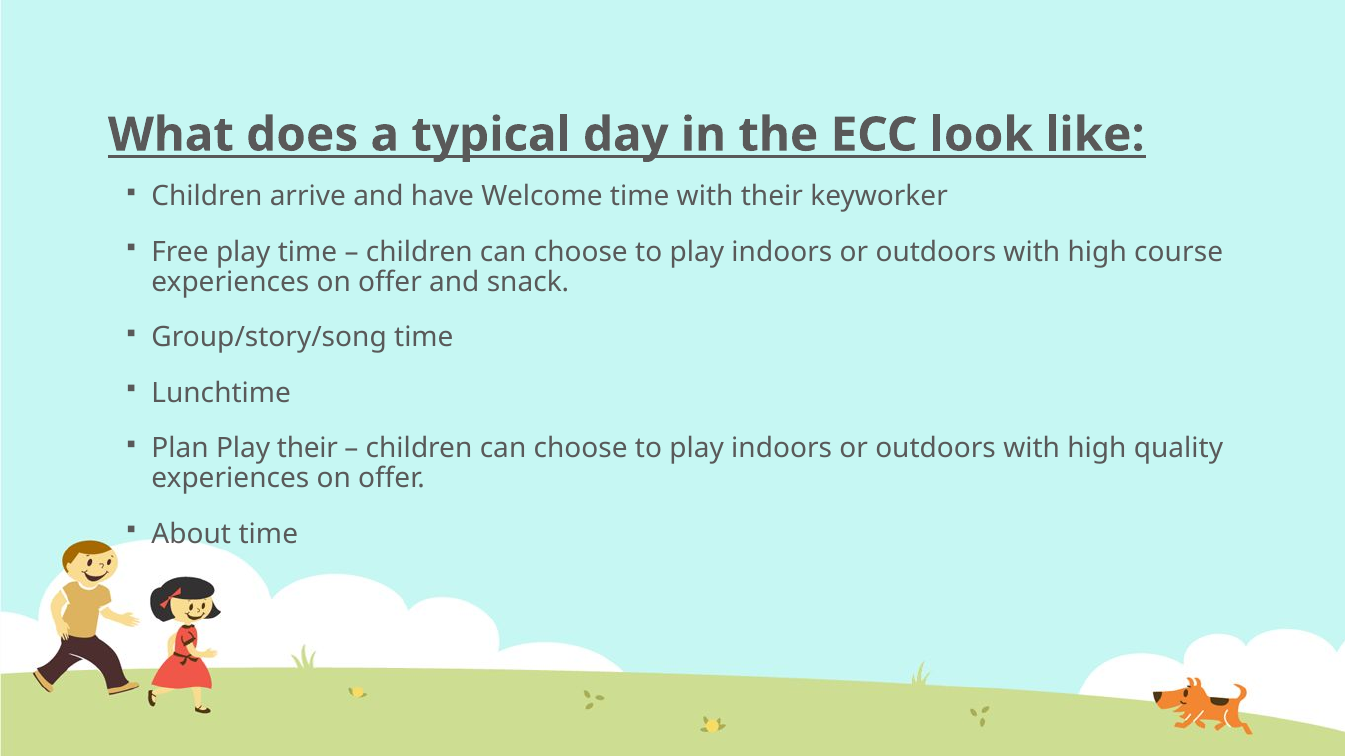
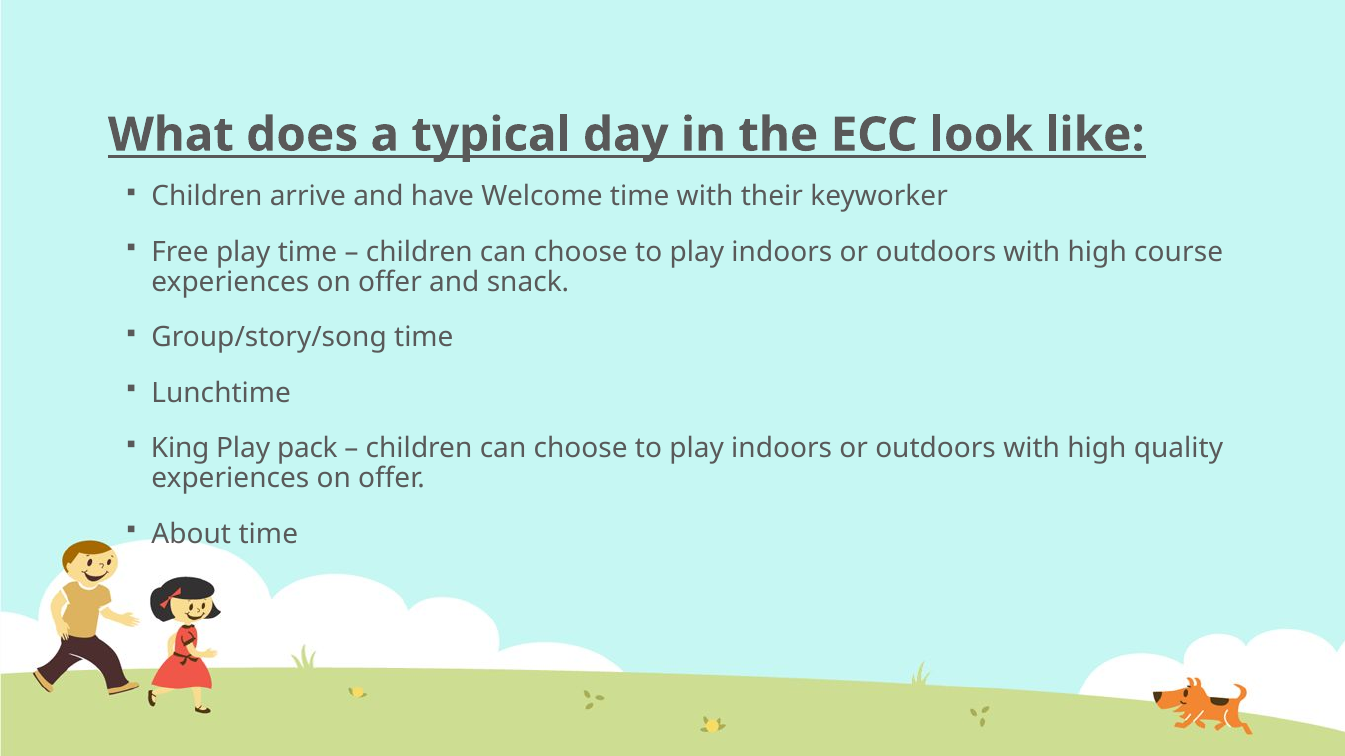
Plan: Plan -> King
Play their: their -> pack
